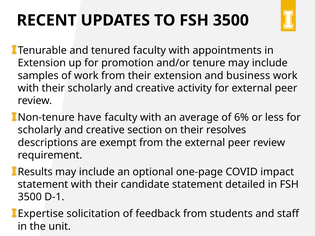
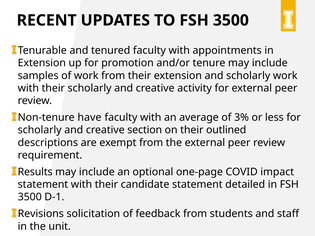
and business: business -> scholarly
6%: 6% -> 3%
resolves: resolves -> outlined
Expertise: Expertise -> Revisions
